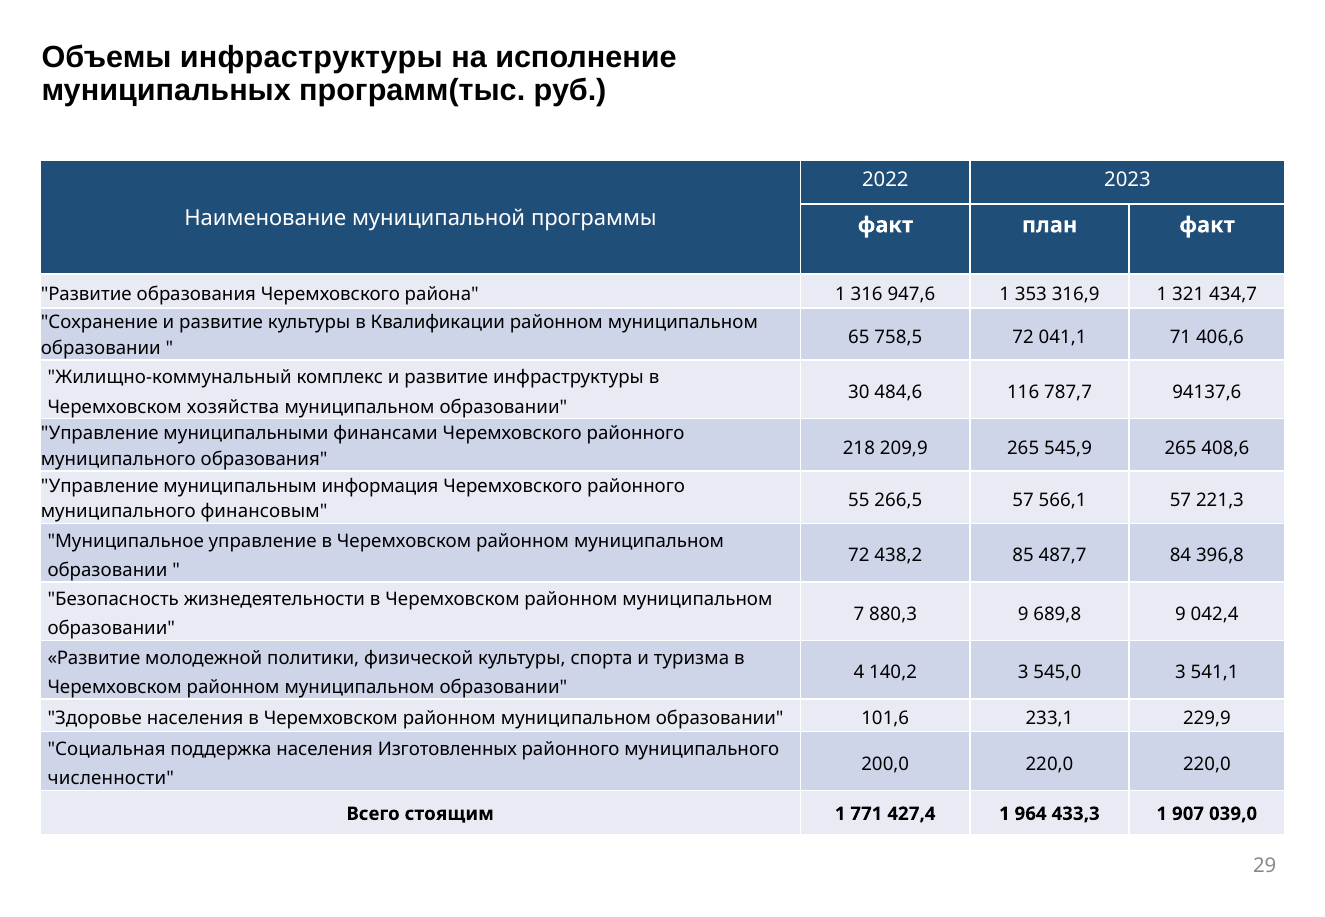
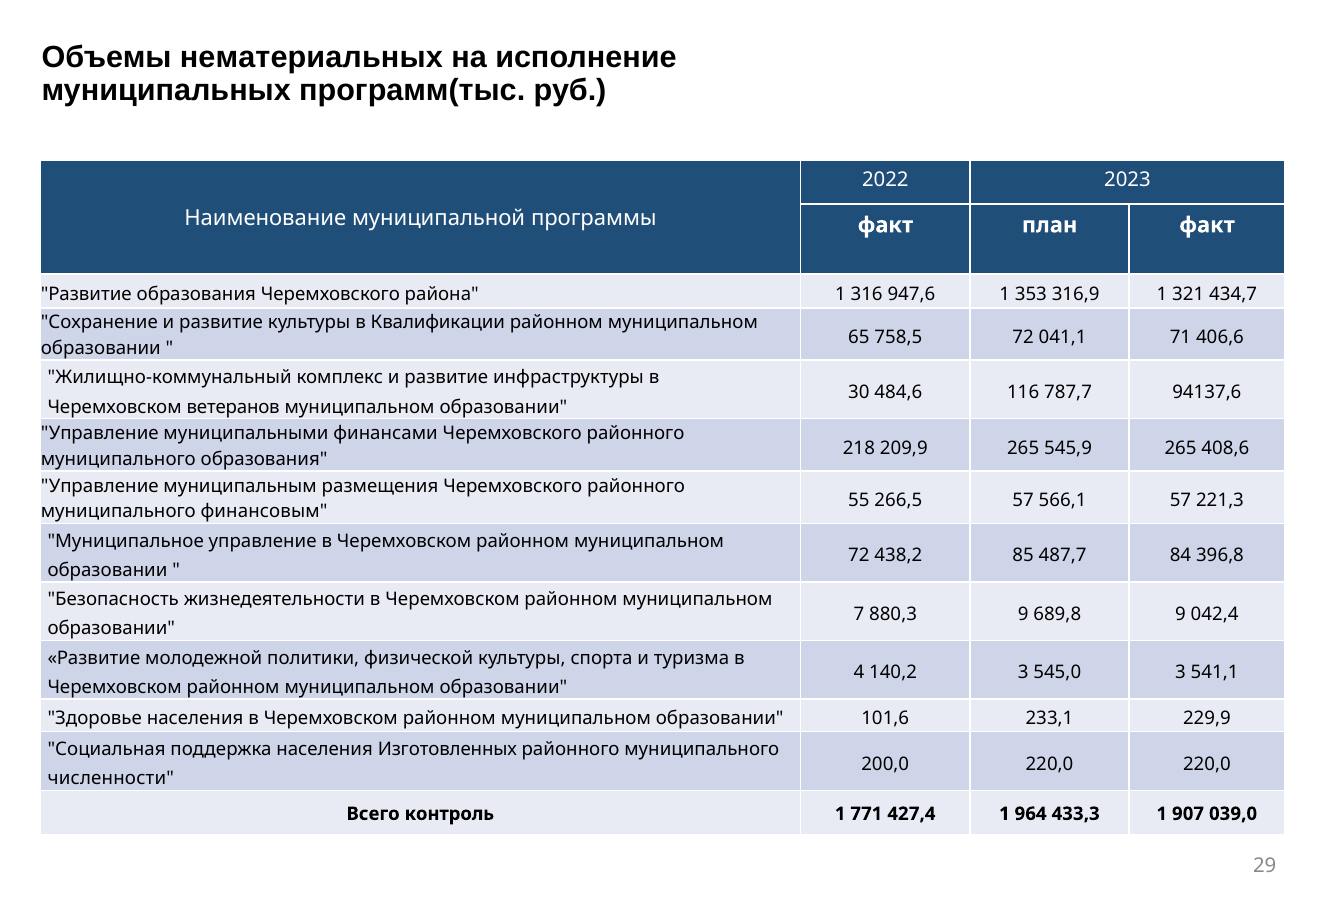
Объемы инфраструктуры: инфраструктуры -> нематериальных
хозяйства: хозяйства -> ветеранов
информация: информация -> размещения
стоящим: стоящим -> контроль
